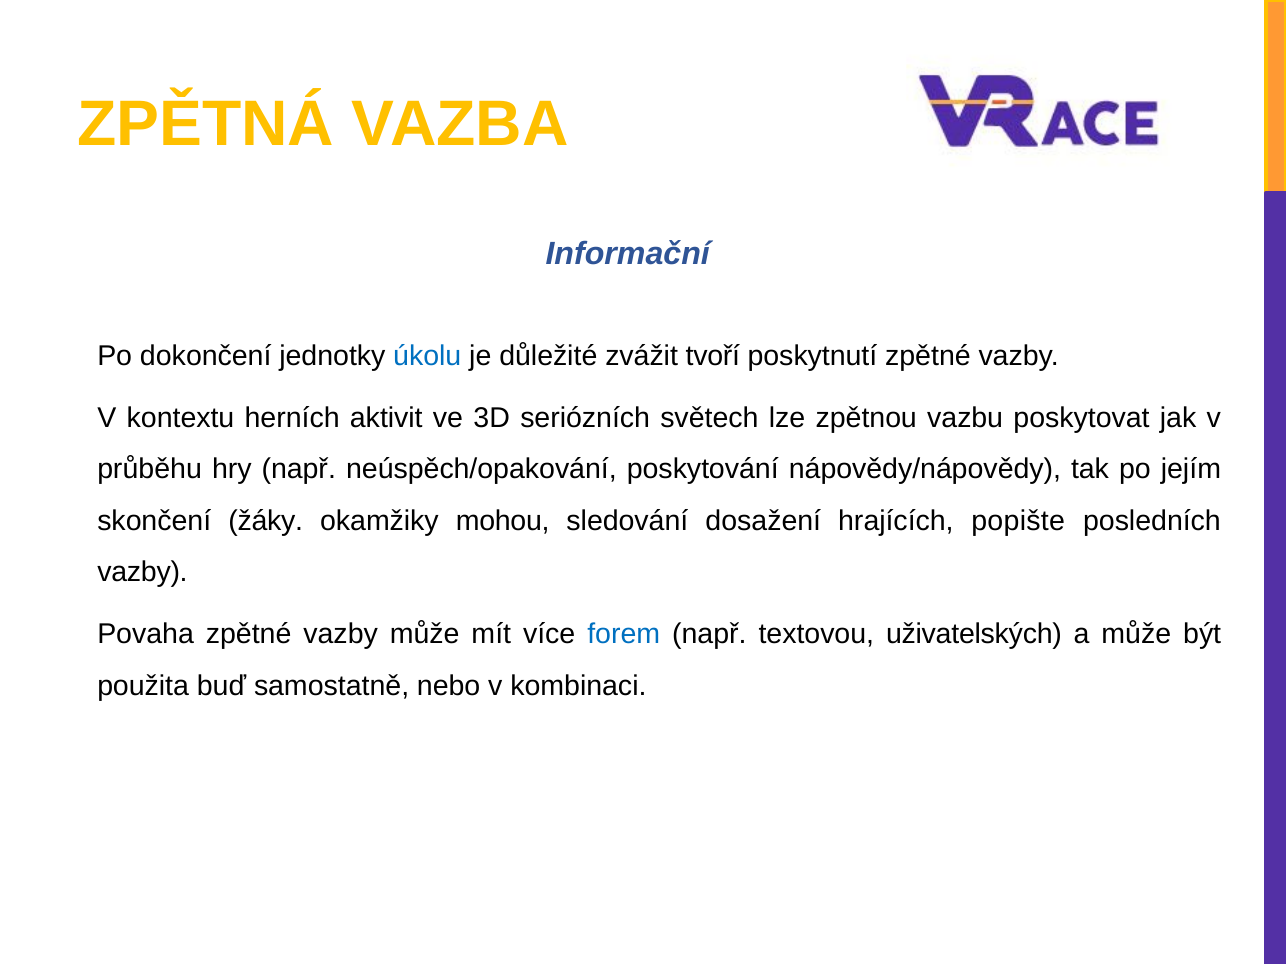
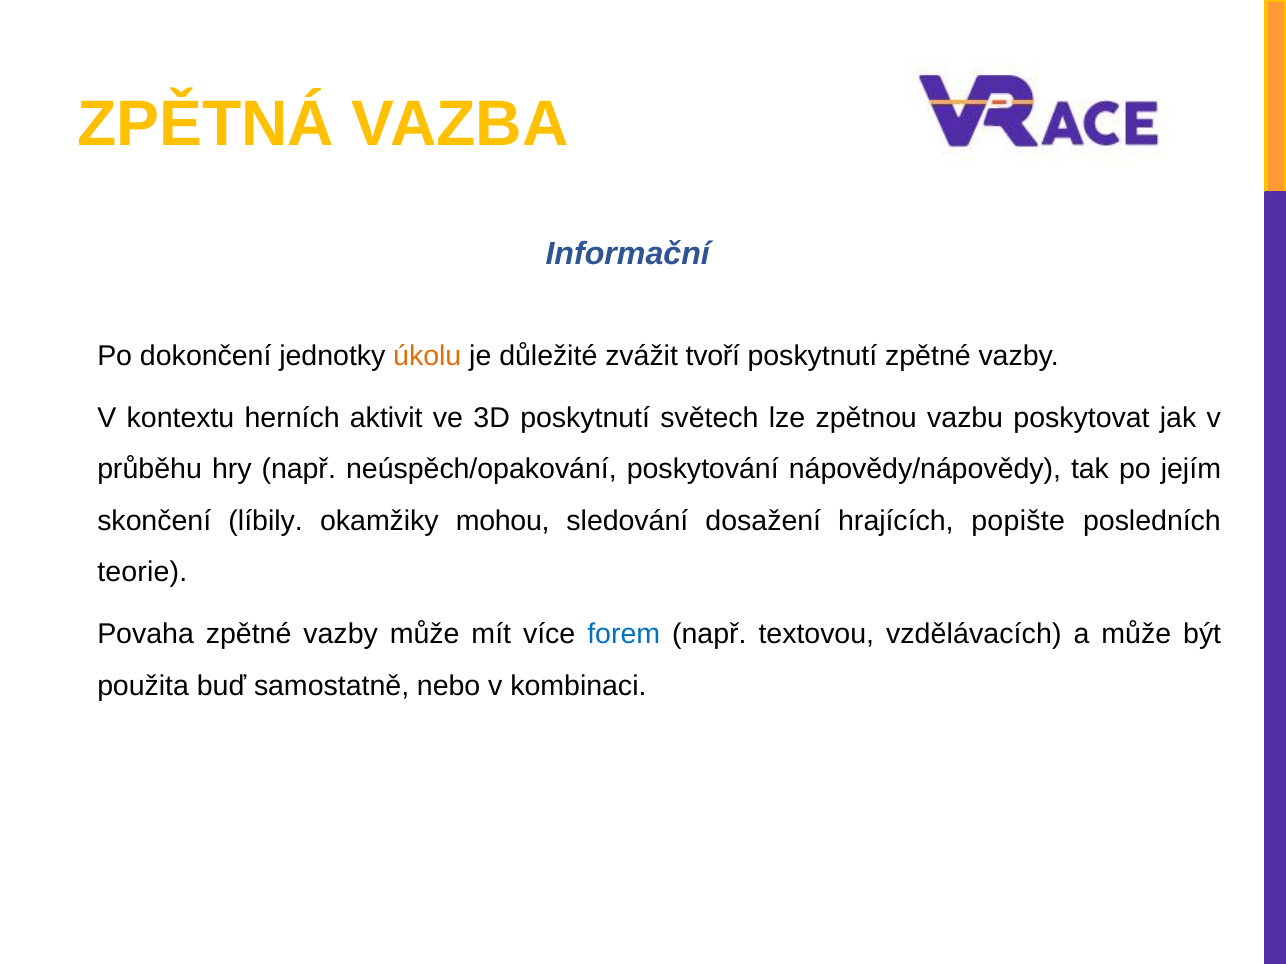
úkolu colour: blue -> orange
3D seriózních: seriózních -> poskytnutí
žáky: žáky -> líbily
vazby at (143, 573): vazby -> teorie
uživatelských: uživatelských -> vzdělávacích
